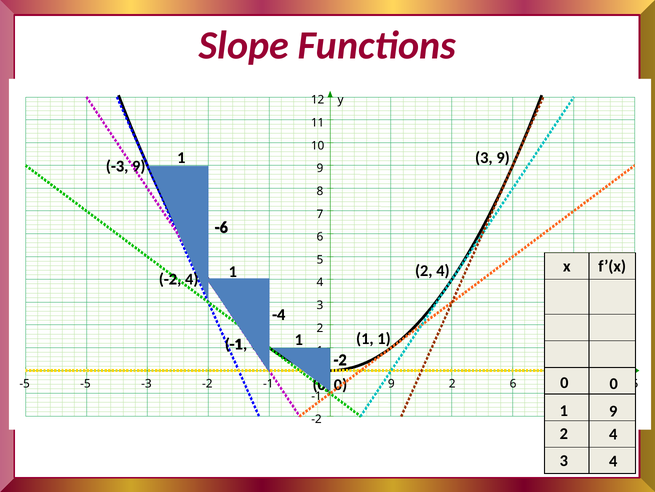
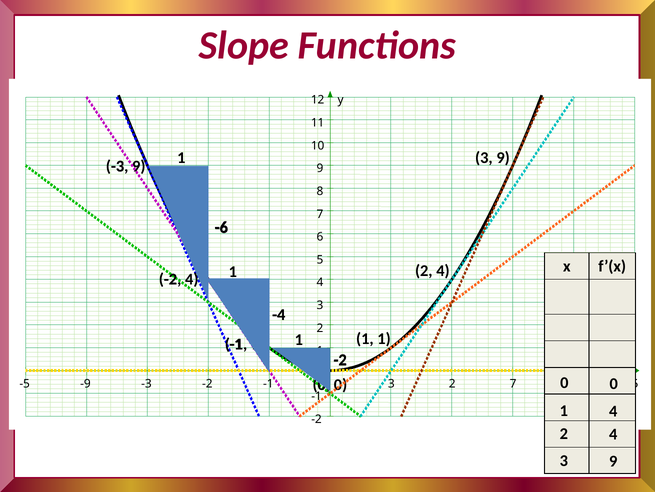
-5 -5: -5 -> -9
9 at (391, 383): 9 -> 3
2 6: 6 -> 7
1 9: 9 -> 4
4 at (613, 460): 4 -> 9
